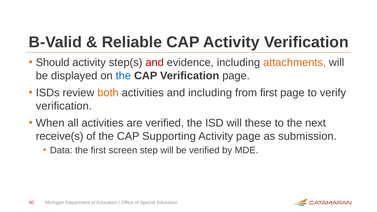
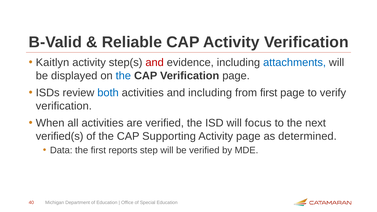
Should: Should -> Kaitlyn
attachments colour: orange -> blue
both colour: orange -> blue
these: these -> focus
receive(s: receive(s -> verified(s
submission: submission -> determined
screen: screen -> reports
